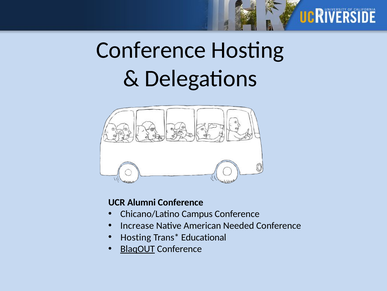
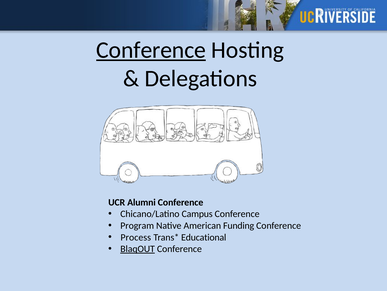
Conference at (151, 50) underline: none -> present
Increase: Increase -> Program
Needed: Needed -> Funding
Hosting at (136, 237): Hosting -> Process
